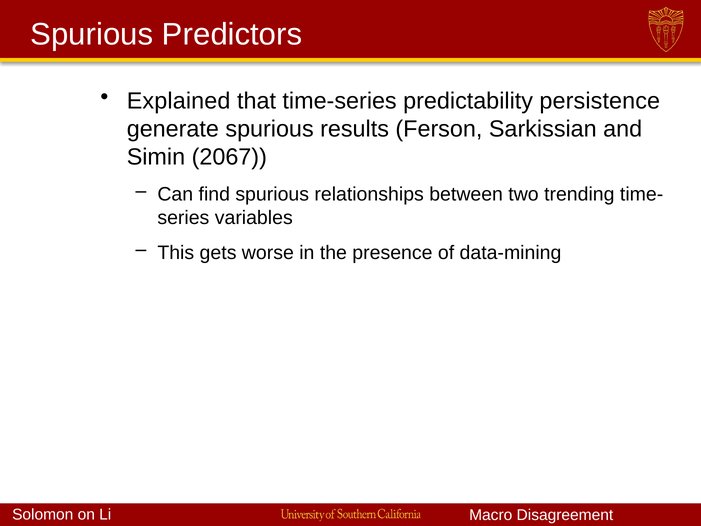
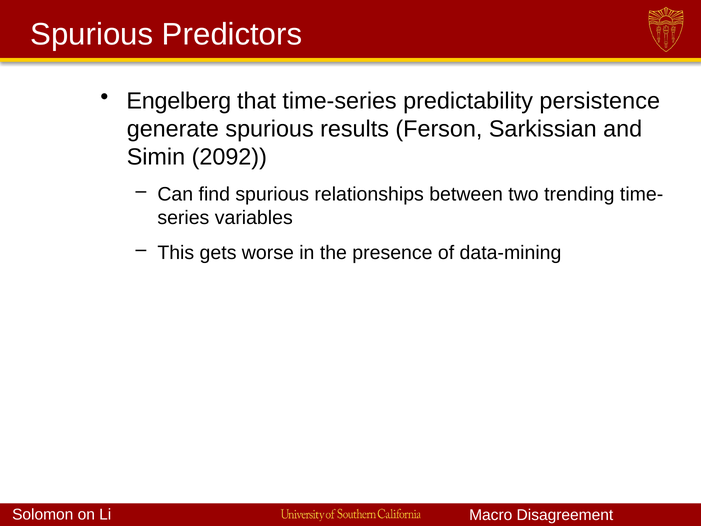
Explained: Explained -> Engelberg
2067: 2067 -> 2092
